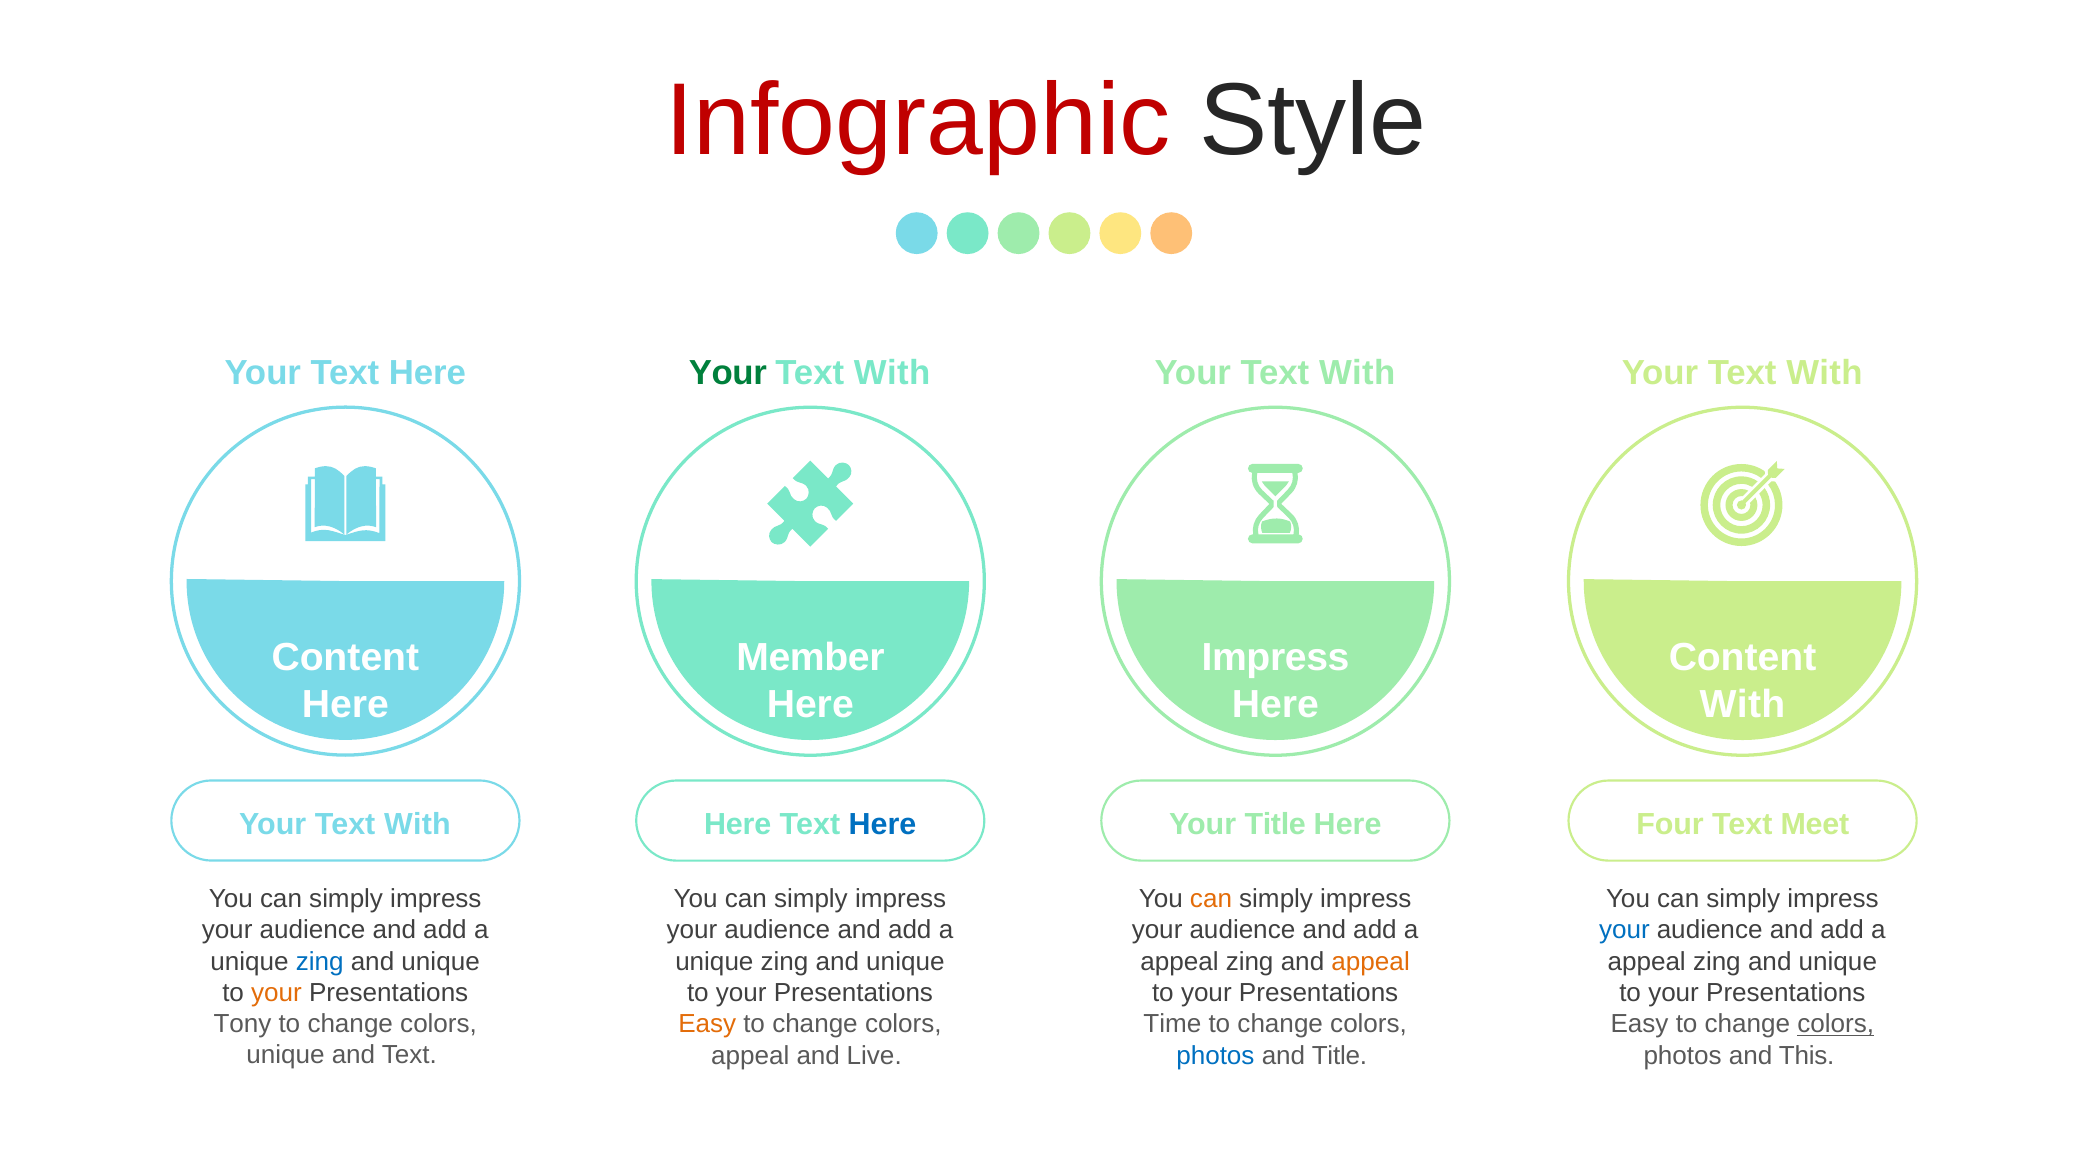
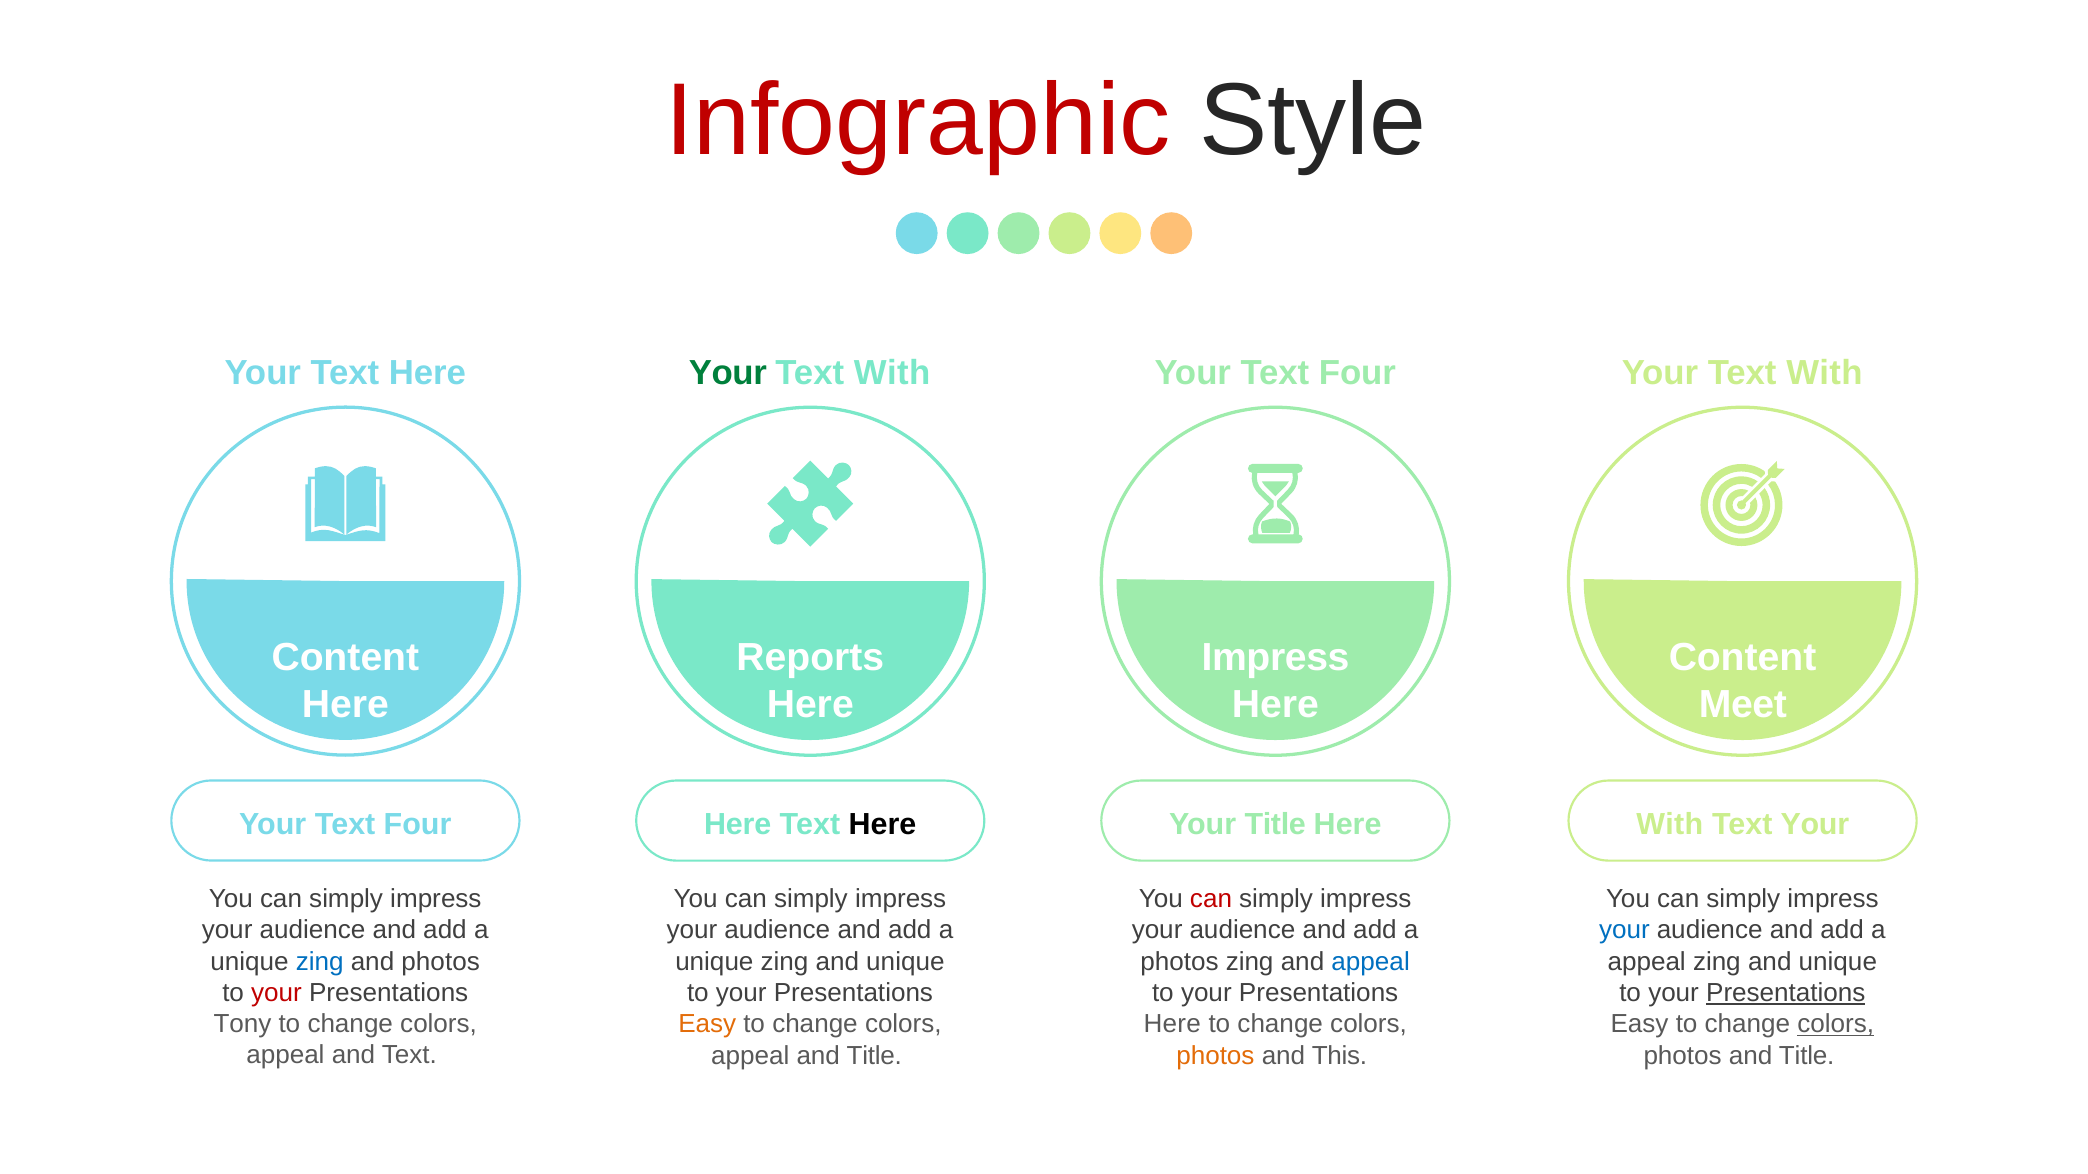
With at (1357, 373): With -> Four
Member: Member -> Reports
With at (1742, 705): With -> Meet
With at (417, 825): With -> Four
Here at (882, 825) colour: blue -> black
Here Four: Four -> With
Text Meet: Meet -> Your
can at (1211, 899) colour: orange -> red
unique at (441, 962): unique -> photos
appeal at (1180, 962): appeal -> photos
appeal at (1371, 962) colour: orange -> blue
your at (276, 993) colour: orange -> red
Presentations at (1786, 993) underline: none -> present
Time at (1172, 1025): Time -> Here
unique at (285, 1056): unique -> appeal
Live at (874, 1056): Live -> Title
photos at (1215, 1056) colour: blue -> orange
and Title: Title -> This
photos and This: This -> Title
